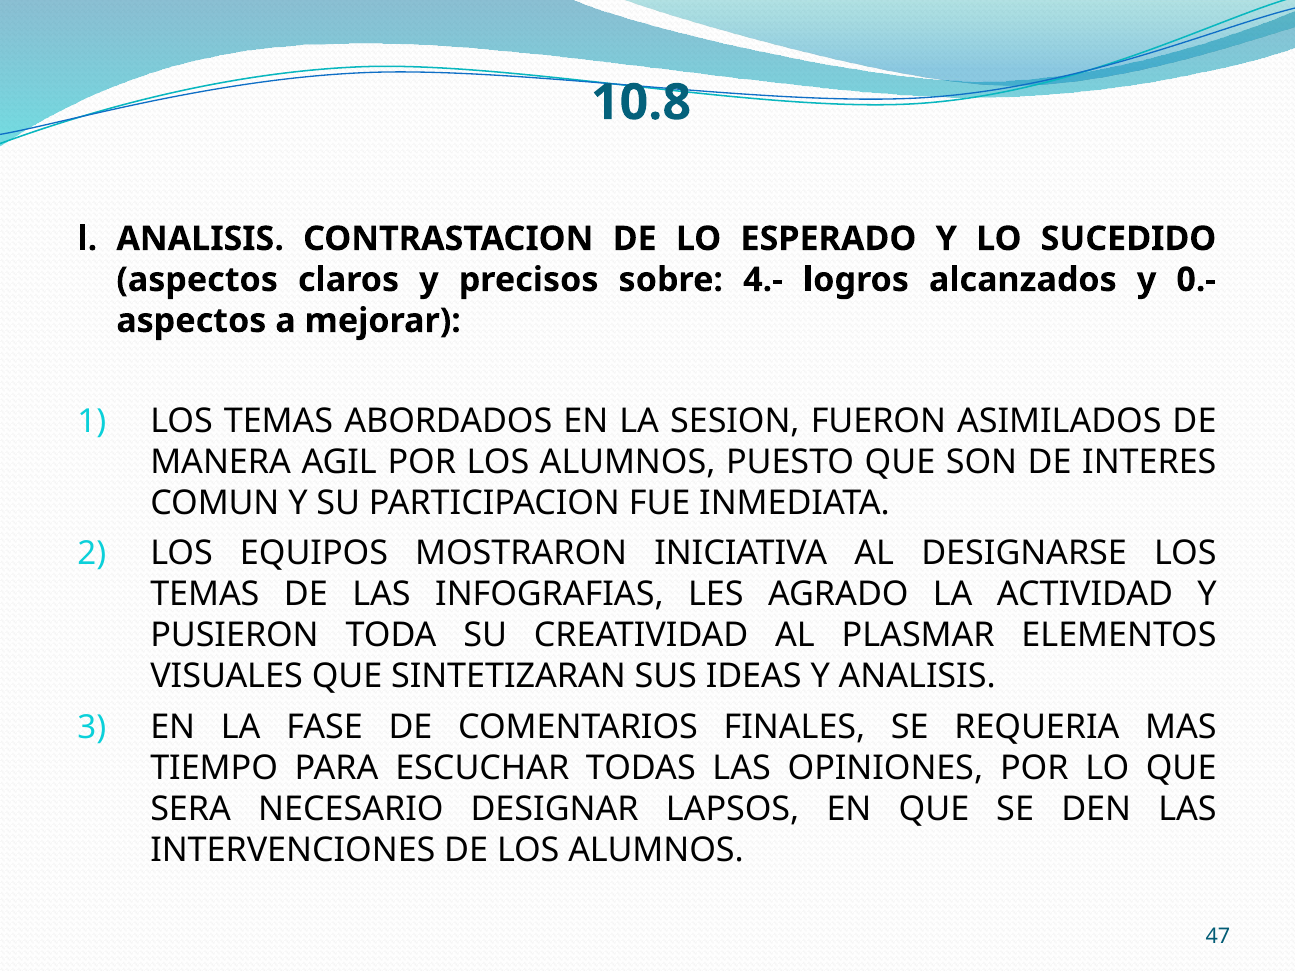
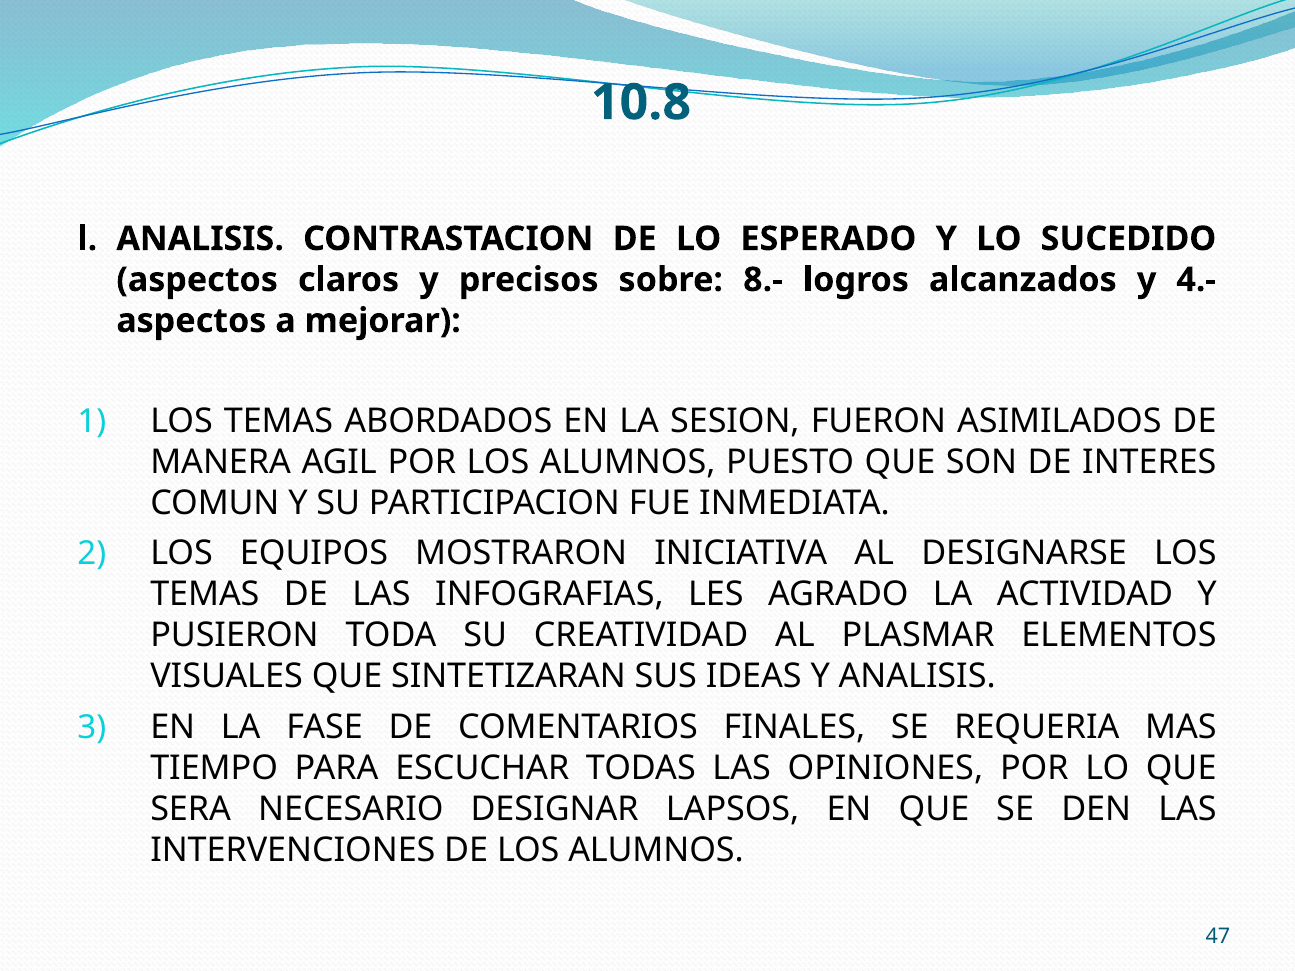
4.-: 4.- -> 8.-
0.-: 0.- -> 4.-
